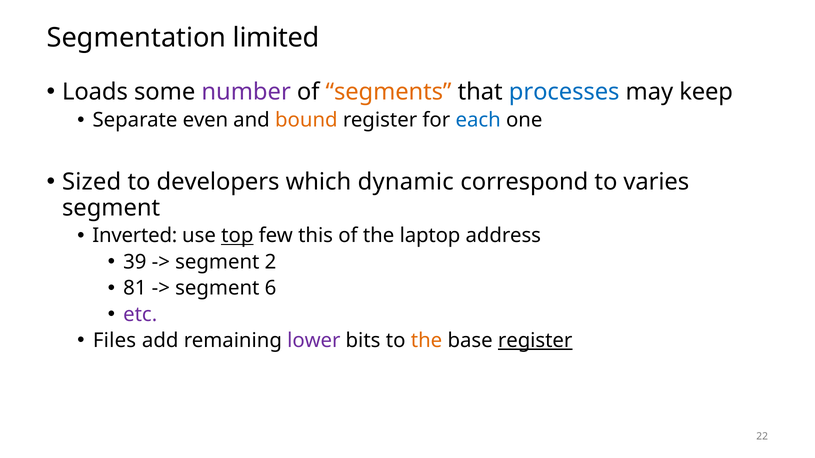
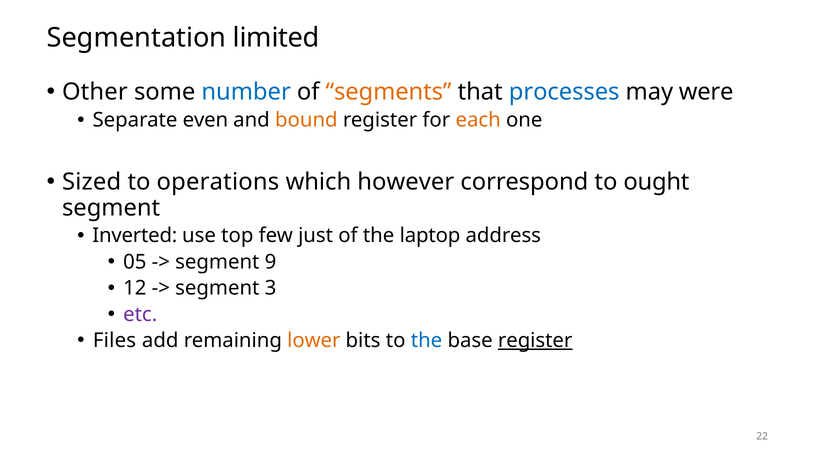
Loads: Loads -> Other
number colour: purple -> blue
keep: keep -> were
each colour: blue -> orange
developers: developers -> operations
dynamic: dynamic -> however
varies: varies -> ought
top underline: present -> none
this: this -> just
39: 39 -> 05
2: 2 -> 9
81: 81 -> 12
6: 6 -> 3
lower colour: purple -> orange
the at (426, 341) colour: orange -> blue
